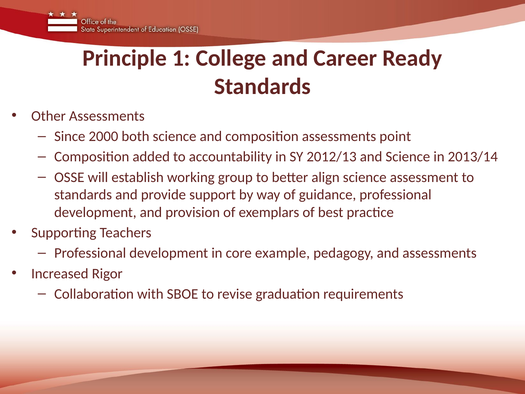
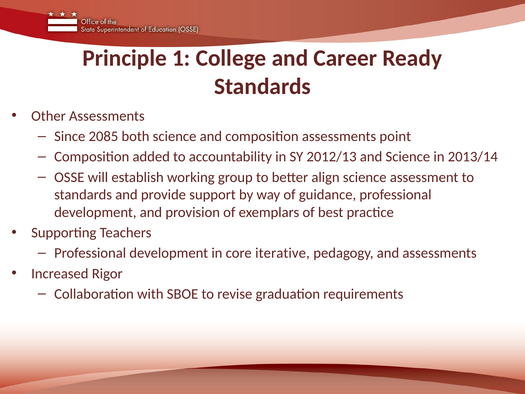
2000: 2000 -> 2085
example: example -> iterative
